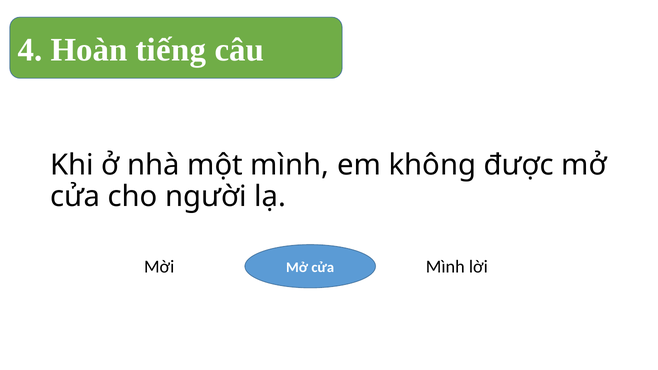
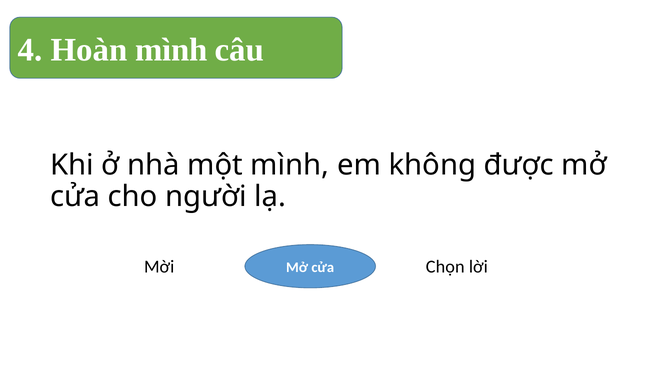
Hoàn tiếng: tiếng -> mình
Mình at (445, 267): Mình -> Chọn
